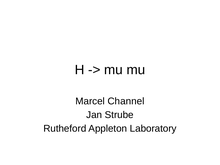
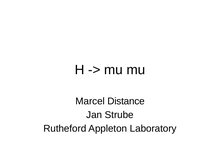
Channel: Channel -> Distance
